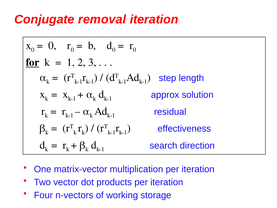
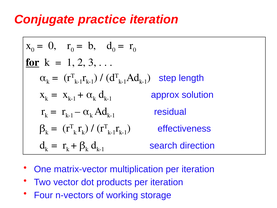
removal: removal -> practice
